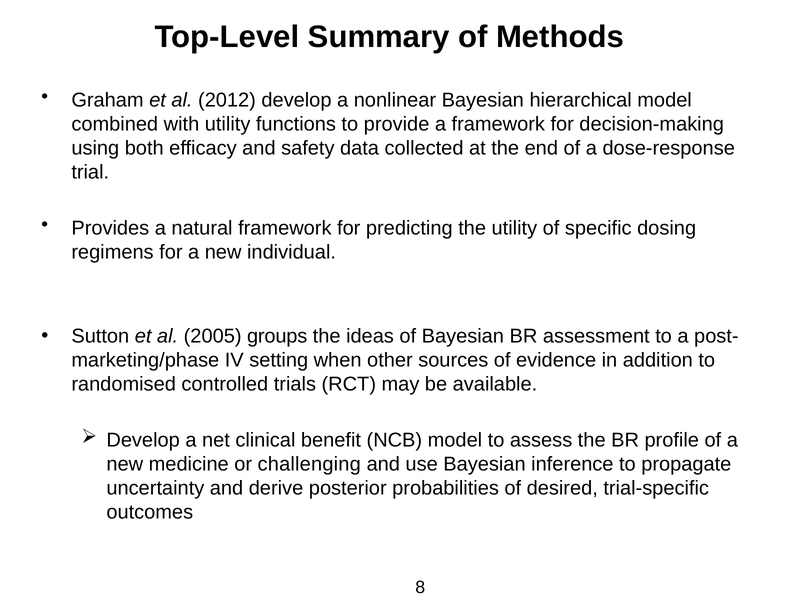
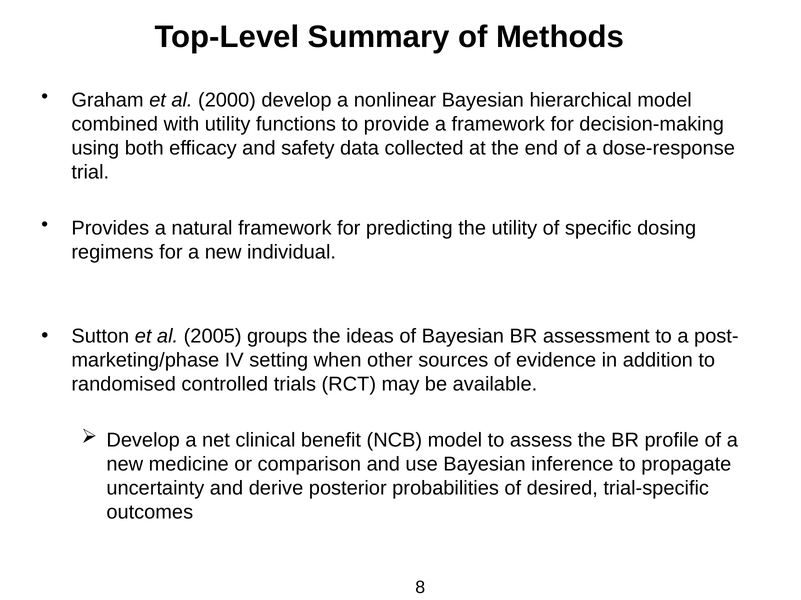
2012: 2012 -> 2000
challenging: challenging -> comparison
